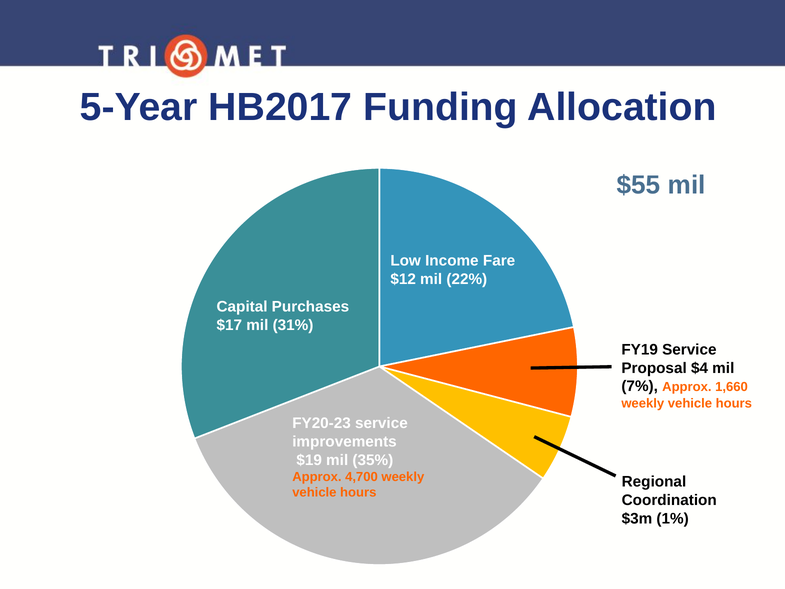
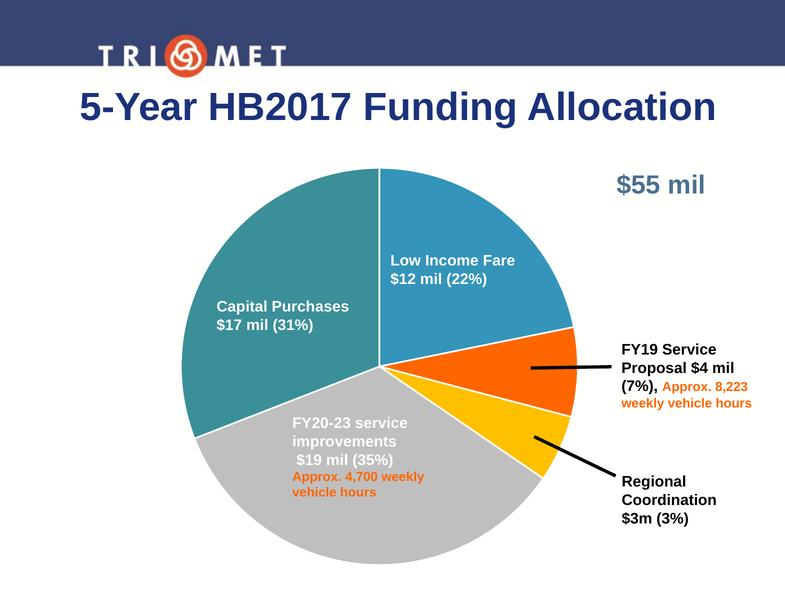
1,660: 1,660 -> 8,223
1%: 1% -> 3%
